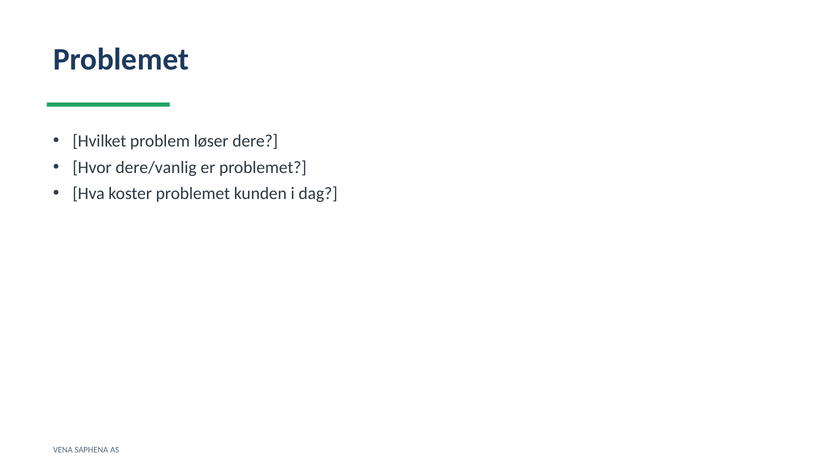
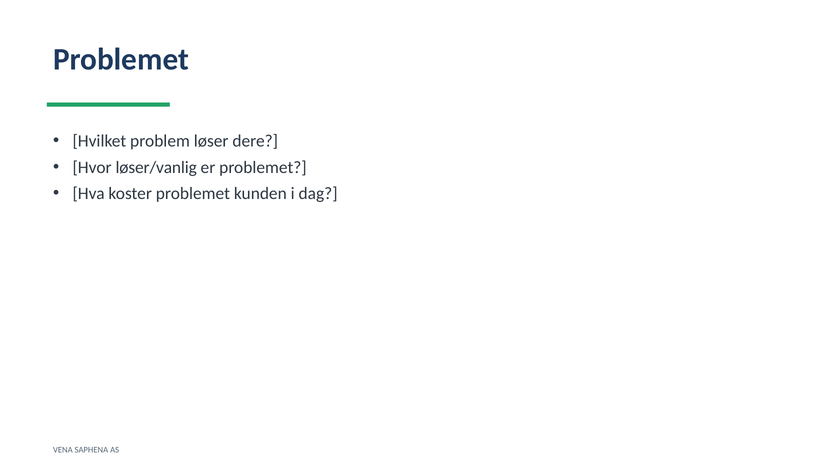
dere/vanlig: dere/vanlig -> løser/vanlig
